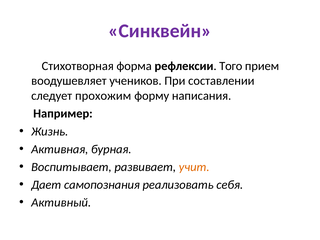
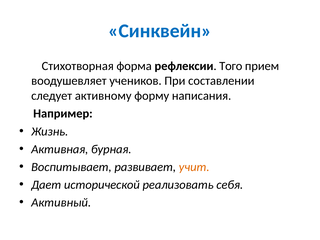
Синквейн colour: purple -> blue
прохожим: прохожим -> активному
самопознания: самопознания -> исторической
